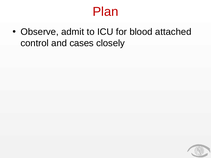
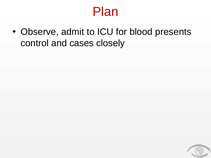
attached: attached -> presents
